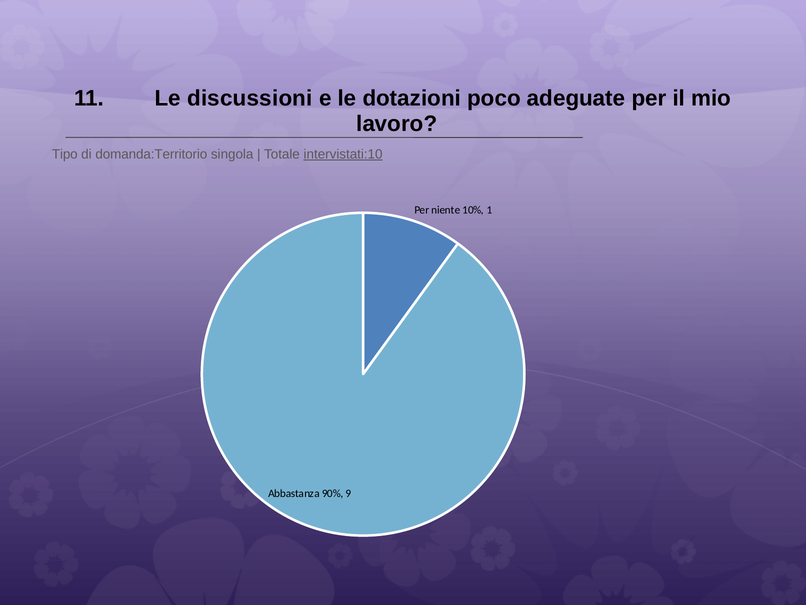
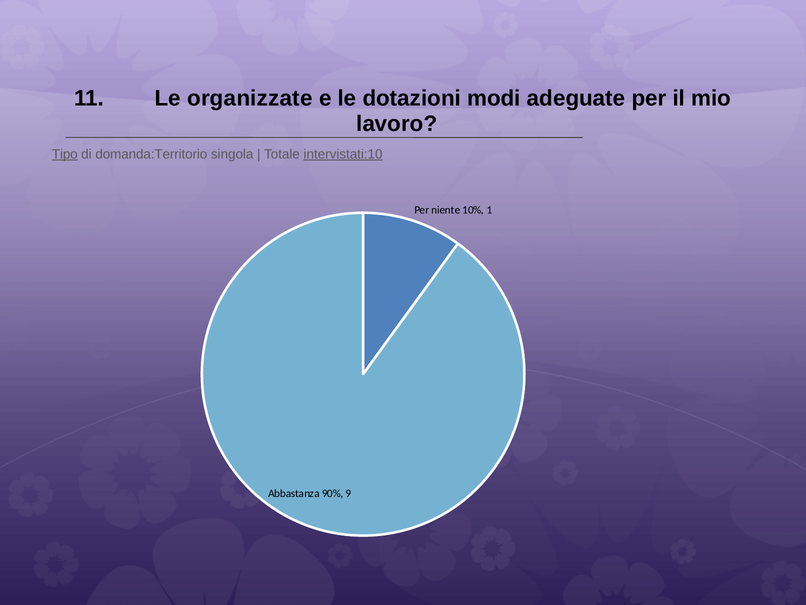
discussioni: discussioni -> organizzate
poco: poco -> modi
Tipo underline: none -> present
